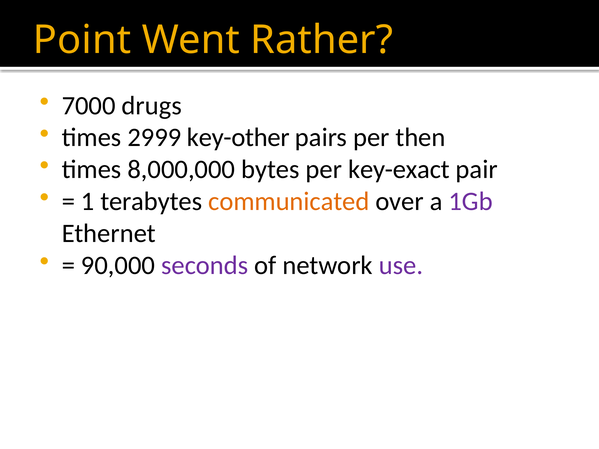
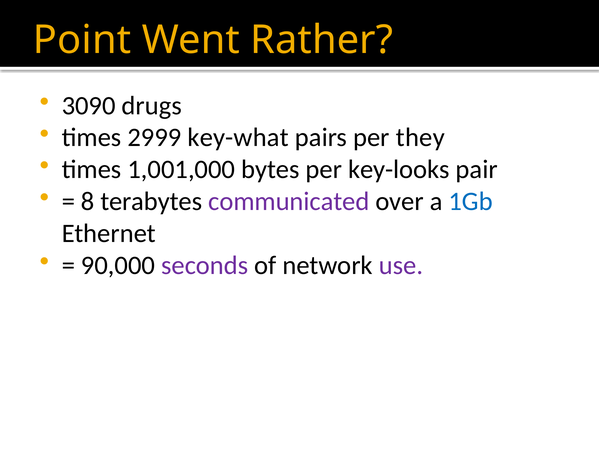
7000: 7000 -> 3090
key-other: key-other -> key-what
then: then -> they
8,000,000: 8,000,000 -> 1,001,000
key-exact: key-exact -> key-looks
1: 1 -> 8
communicated colour: orange -> purple
1Gb colour: purple -> blue
